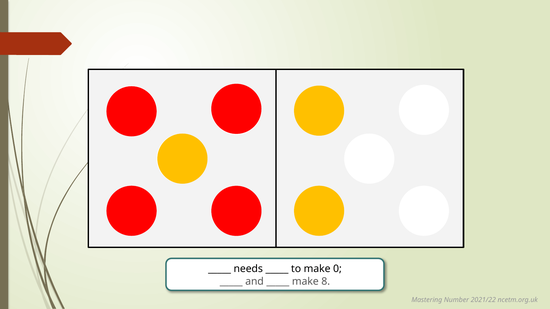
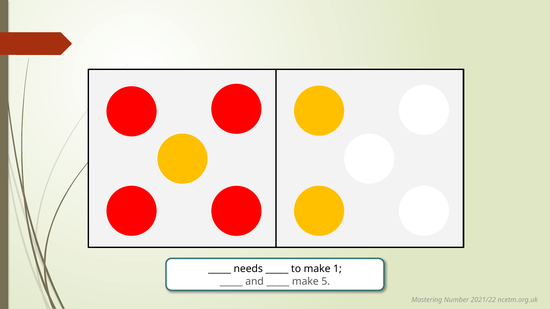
0: 0 -> 1
8: 8 -> 5
